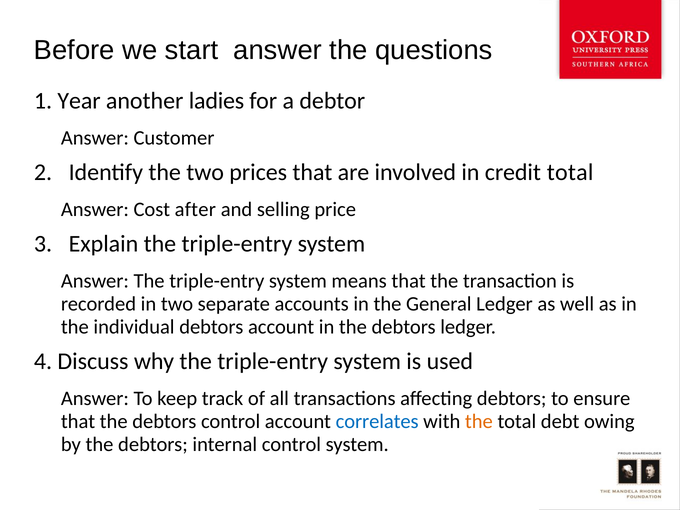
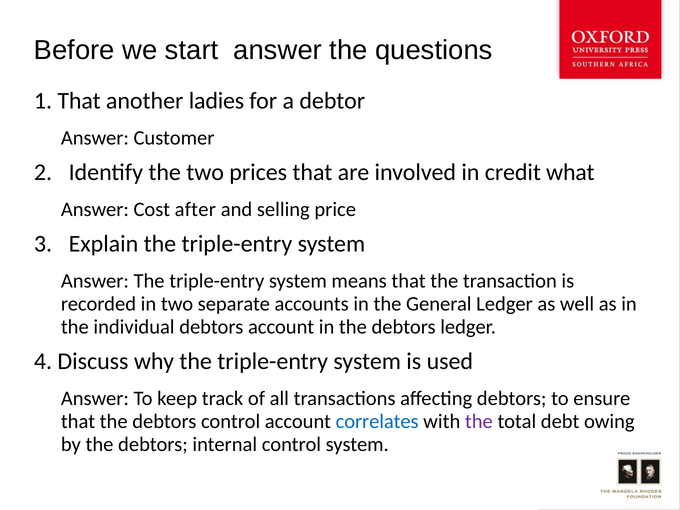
1 Year: Year -> That
credit total: total -> what
the at (479, 421) colour: orange -> purple
